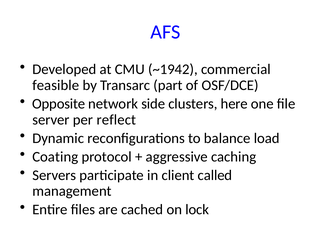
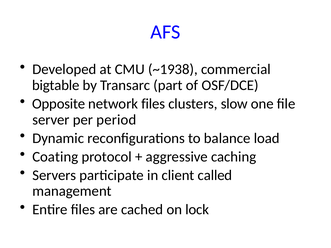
~1942: ~1942 -> ~1938
feasible: feasible -> bigtable
network side: side -> files
here: here -> slow
reflect: reflect -> period
